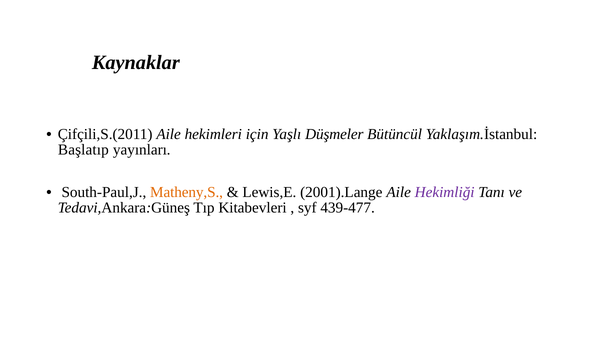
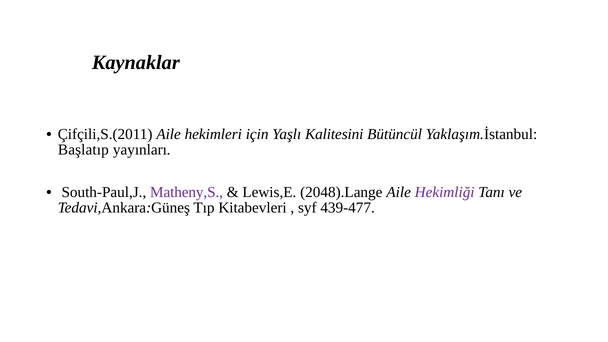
Düşmeler: Düşmeler -> Kalitesini
Matheny,S colour: orange -> purple
2001).Lange: 2001).Lange -> 2048).Lange
